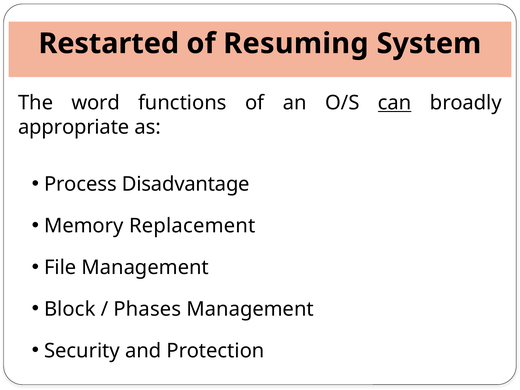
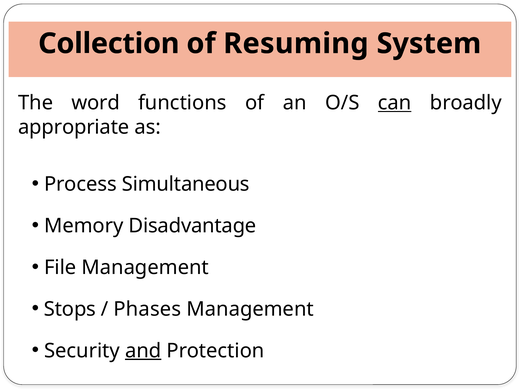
Restarted: Restarted -> Collection
Disadvantage: Disadvantage -> Simultaneous
Replacement: Replacement -> Disadvantage
Block: Block -> Stops
and underline: none -> present
